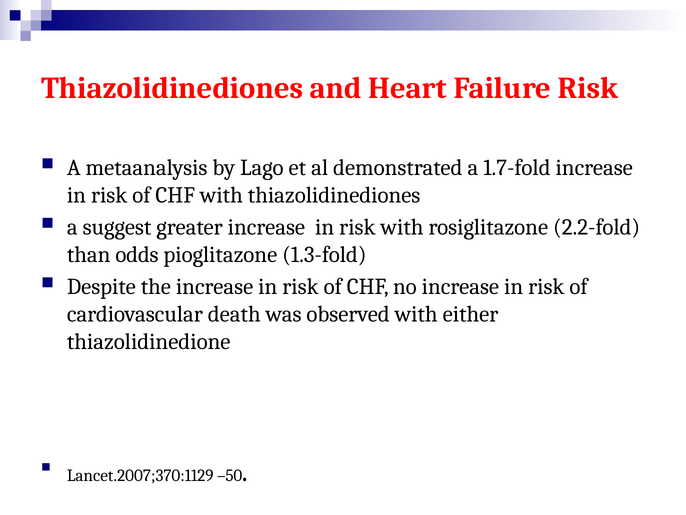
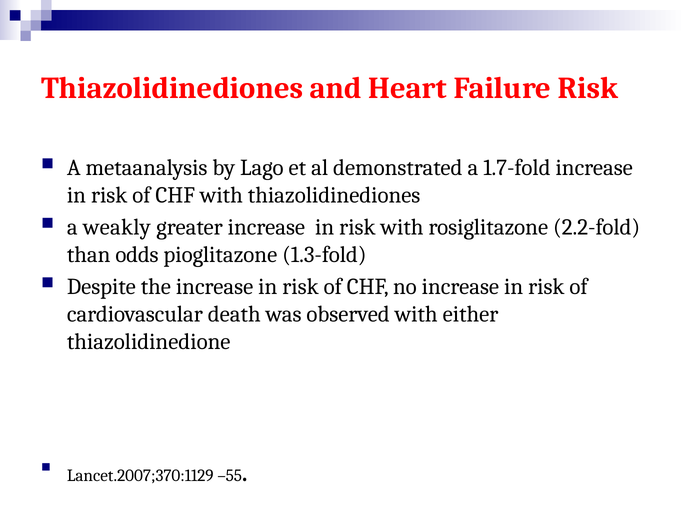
suggest: suggest -> weakly
–50: –50 -> –55
